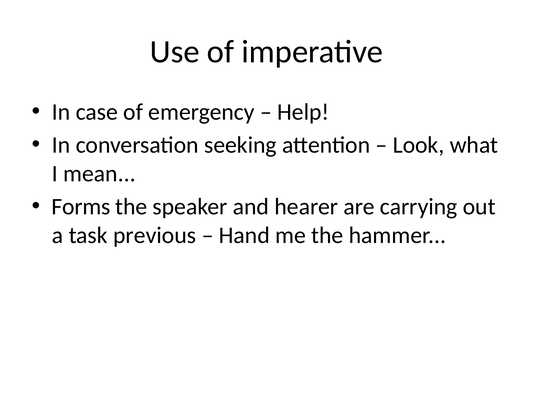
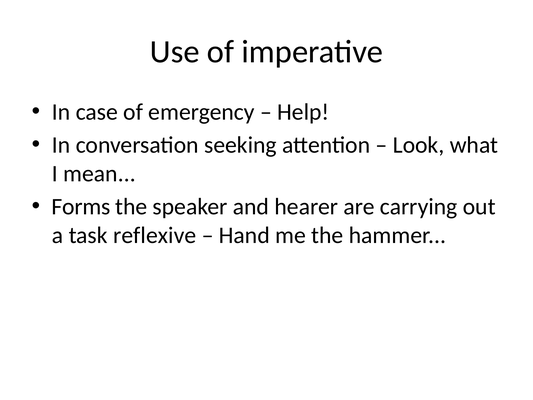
previous: previous -> reflexive
